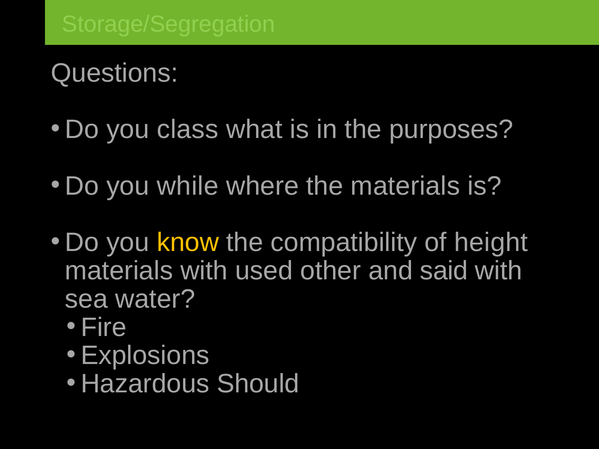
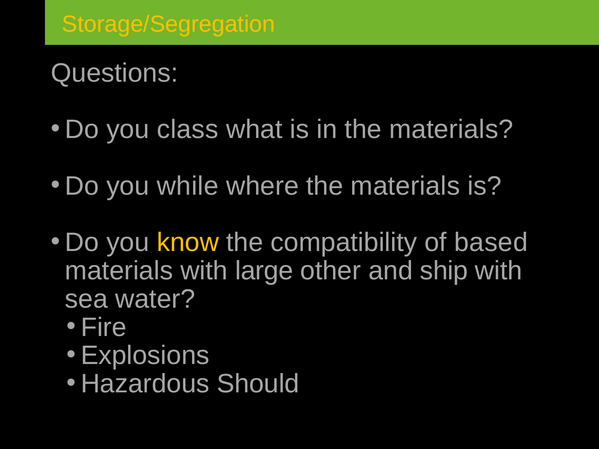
Storage/Segregation colour: light green -> yellow
in the purposes: purposes -> materials
height: height -> based
used: used -> large
said: said -> ship
